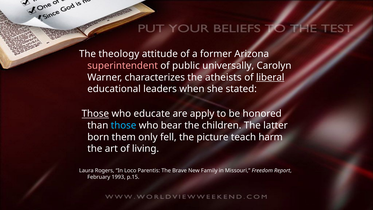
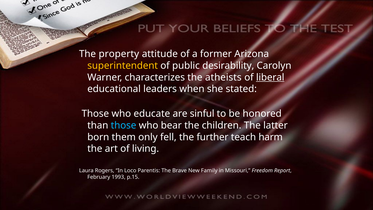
theology: theology -> property
superintendent colour: pink -> yellow
universally: universally -> desirability
Those at (95, 114) underline: present -> none
apply: apply -> sinful
picture: picture -> further
